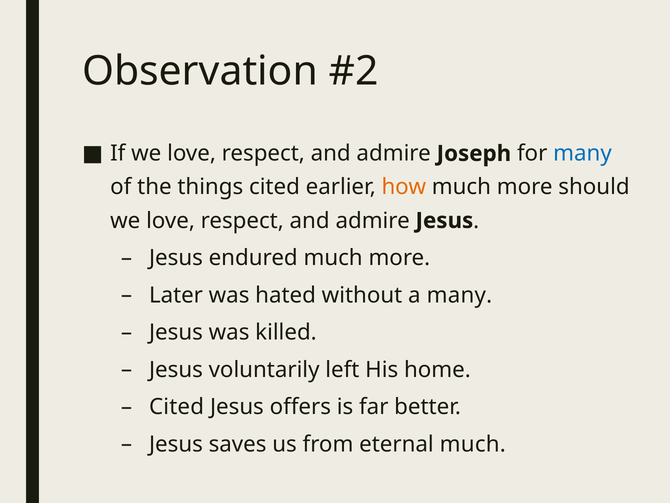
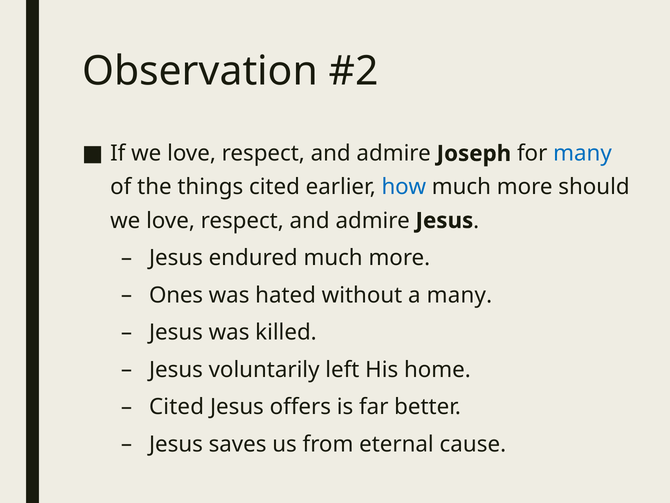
how colour: orange -> blue
Later: Later -> Ones
eternal much: much -> cause
